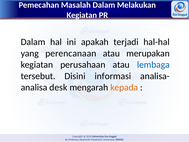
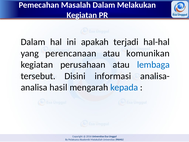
merupakan: merupakan -> komunikan
desk: desk -> hasil
kepada colour: orange -> blue
